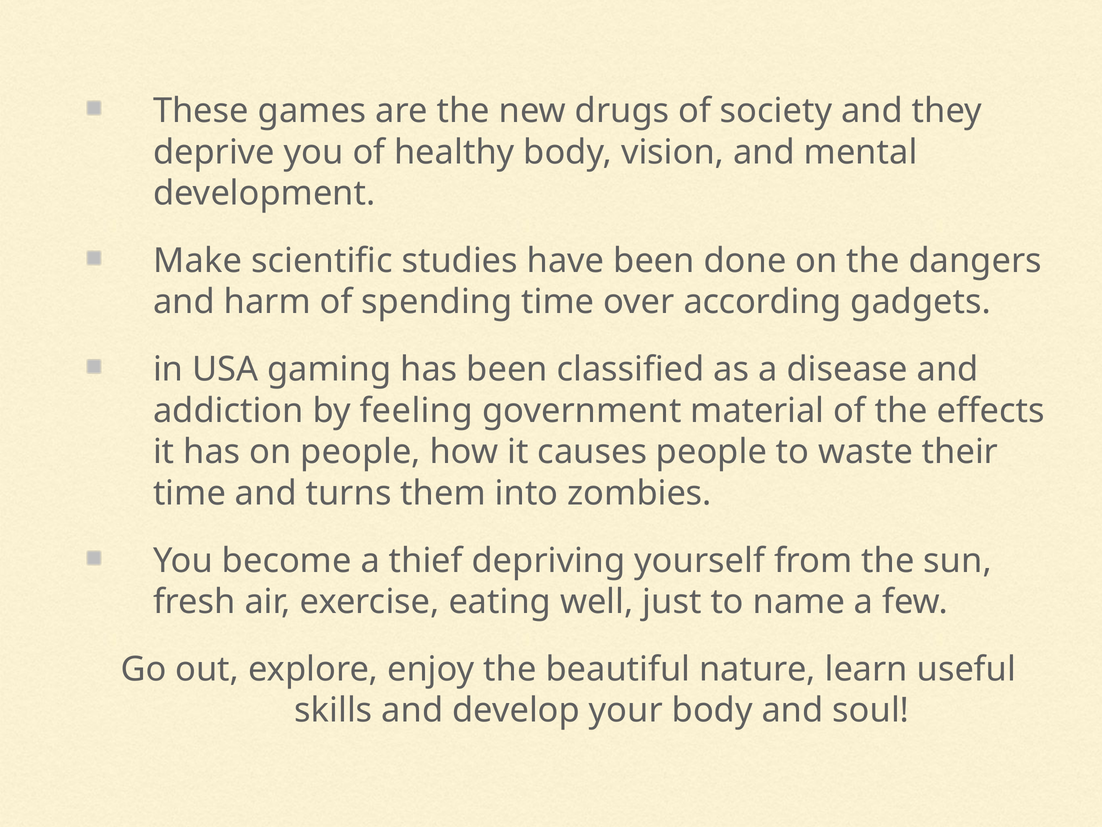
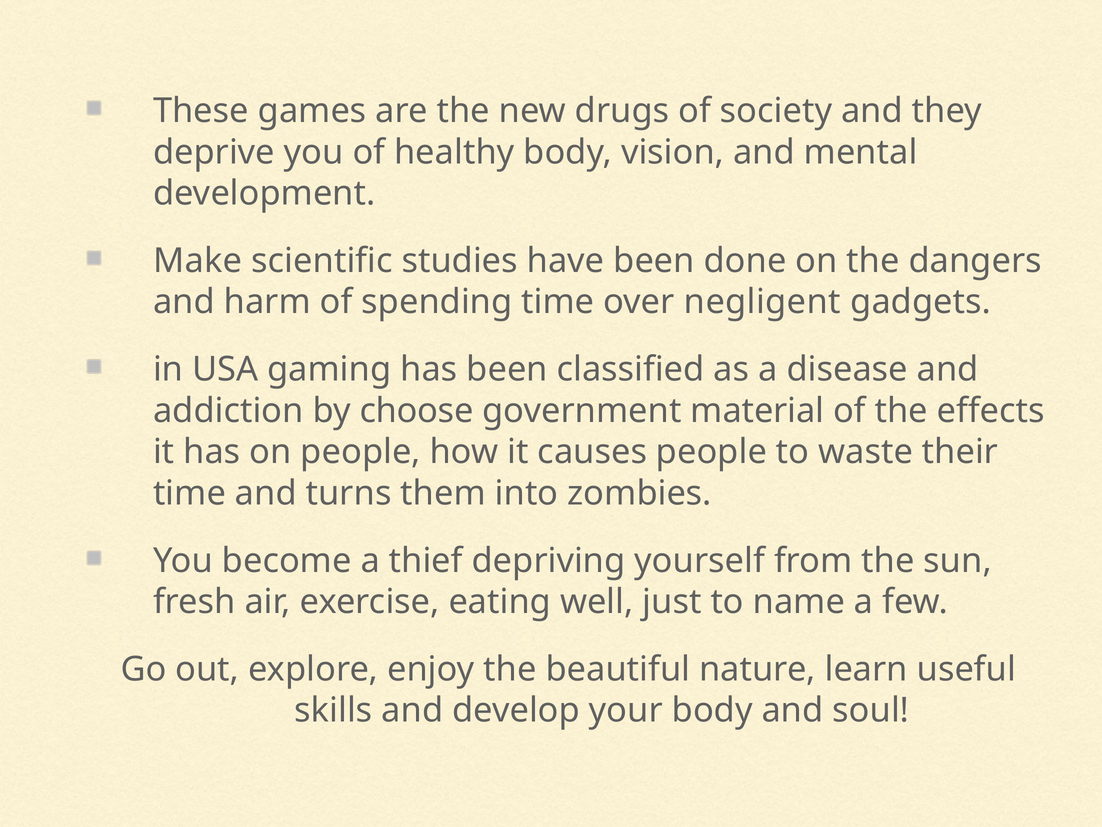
according: according -> negligent
feeling: feeling -> choose
